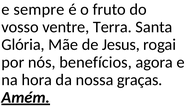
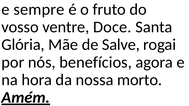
Terra: Terra -> Doce
Jesus: Jesus -> Salve
graças: graças -> morto
